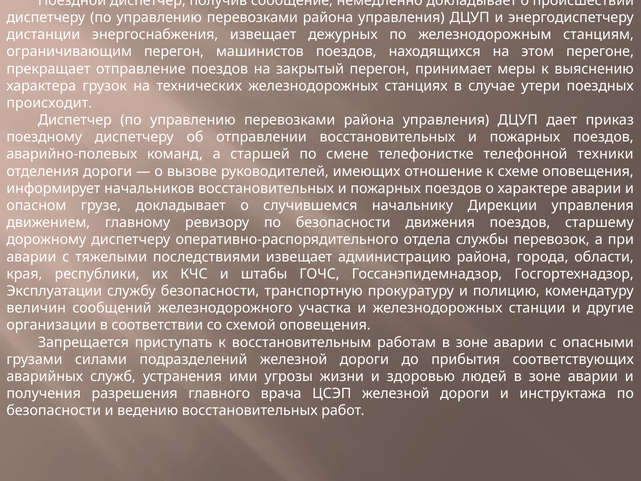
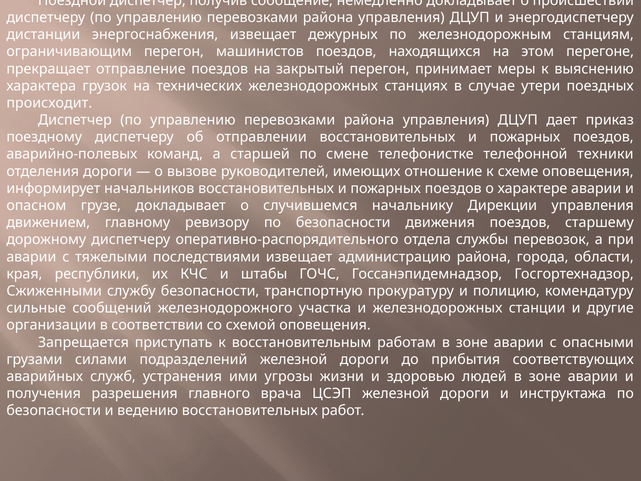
Эксплуатации: Эксплуатации -> Сжиженными
величин: величин -> сильные
